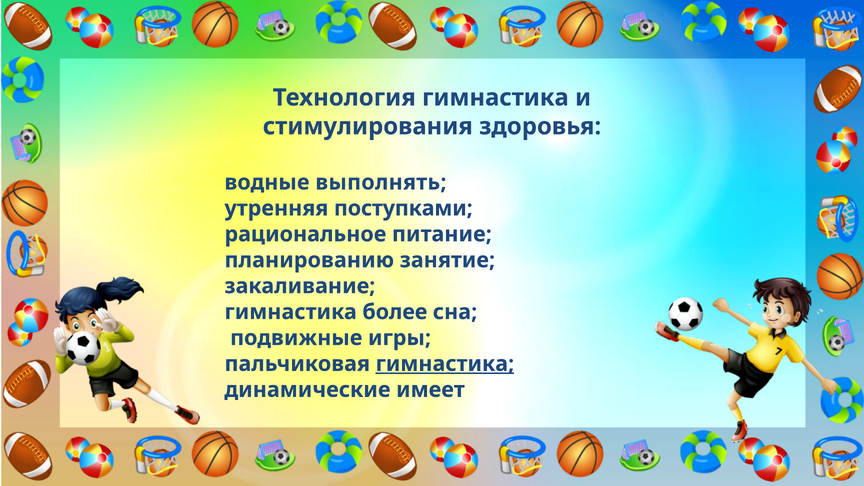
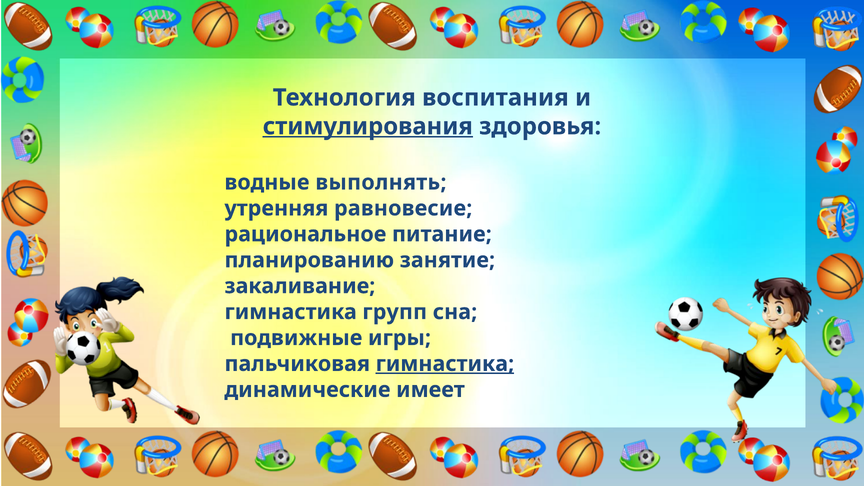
Технология гимнастика: гимнастика -> воспитания
стимулирования underline: none -> present
поступками: поступками -> равновесие
более: более -> групп
